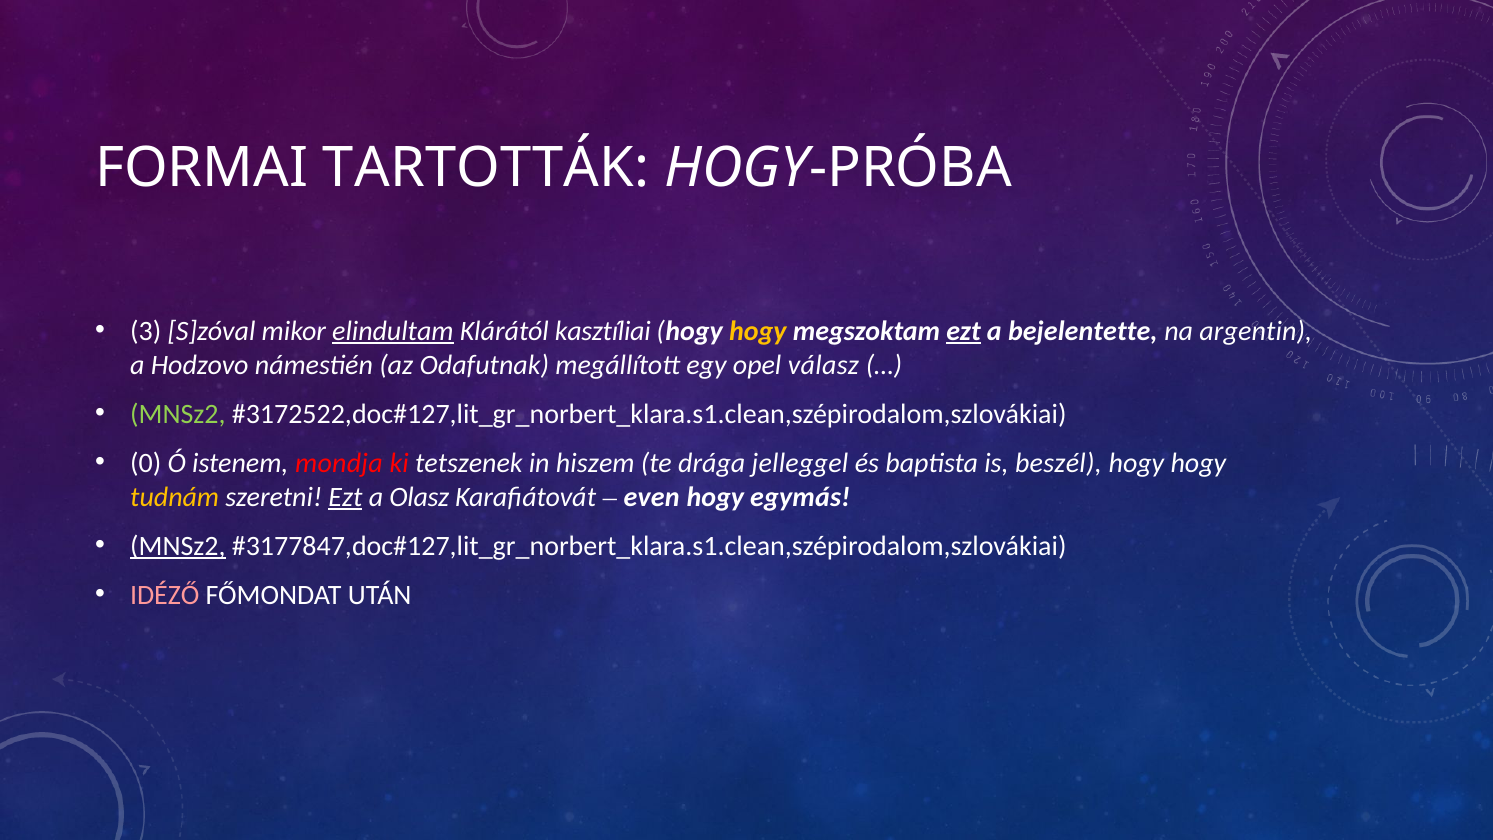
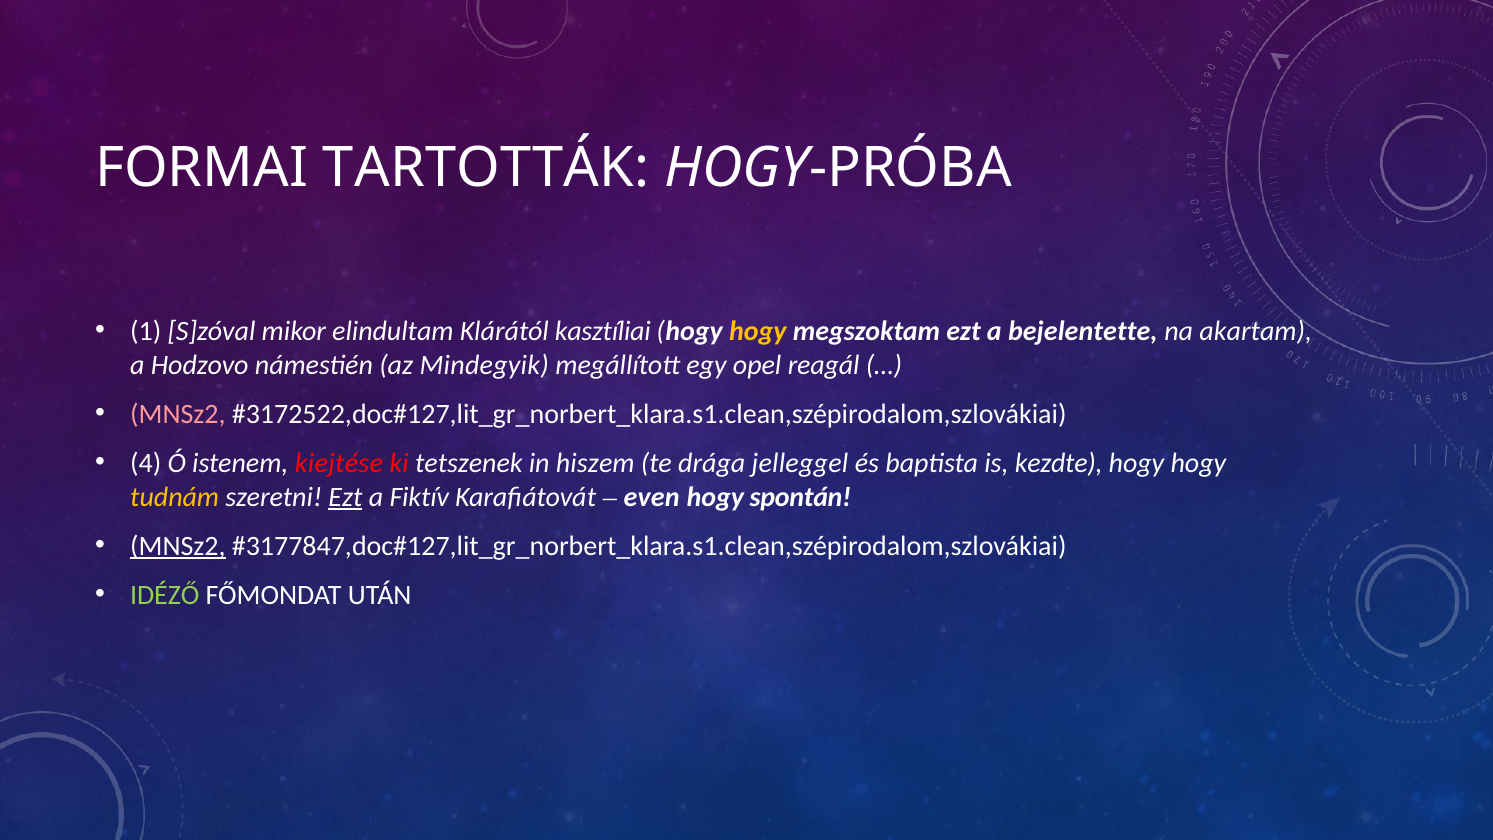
3: 3 -> 1
elindultam underline: present -> none
ezt at (964, 331) underline: present -> none
argentin: argentin -> akartam
Odafutnak: Odafutnak -> Mindegyik
válasz: válasz -> reagál
MNSz2 at (178, 414) colour: light green -> pink
0: 0 -> 4
mondja: mondja -> kiejtése
beszél: beszél -> kezdte
Olasz: Olasz -> Fiktív
egymás: egymás -> spontán
IDÉZŐ colour: pink -> light green
